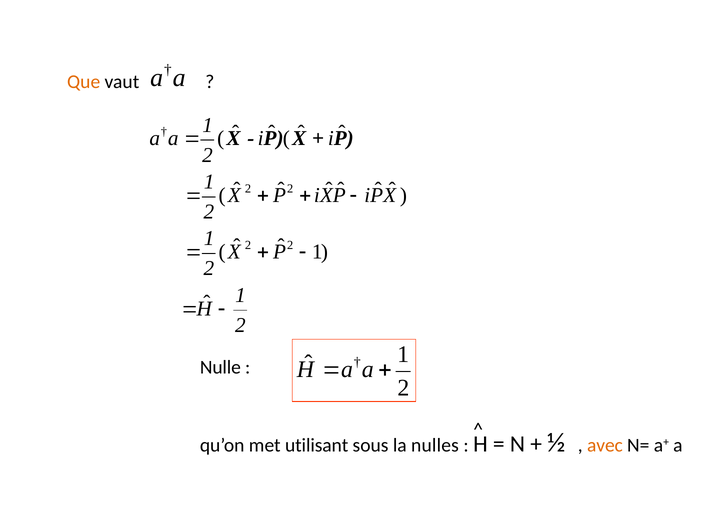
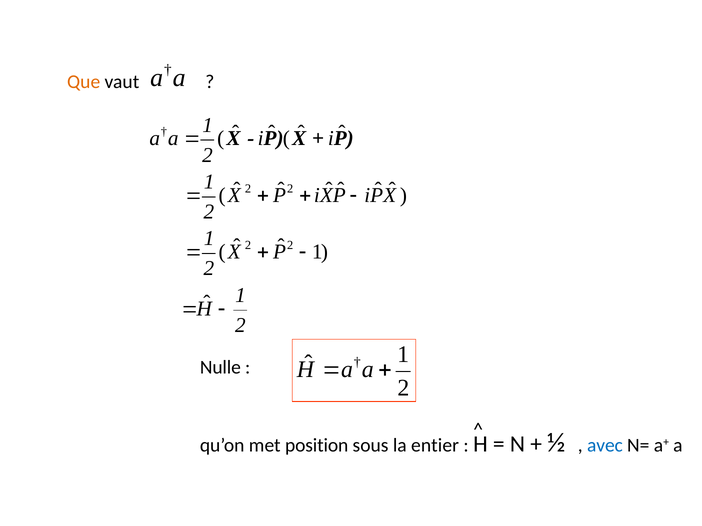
utilisant: utilisant -> position
nulles: nulles -> entier
avec colour: orange -> blue
